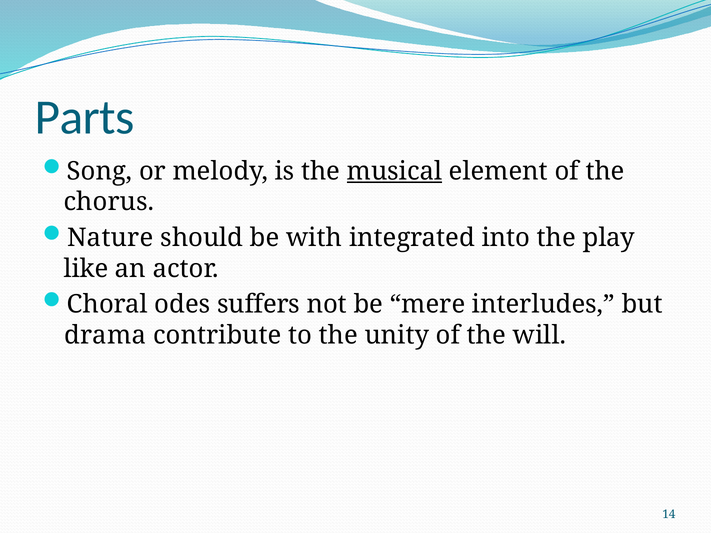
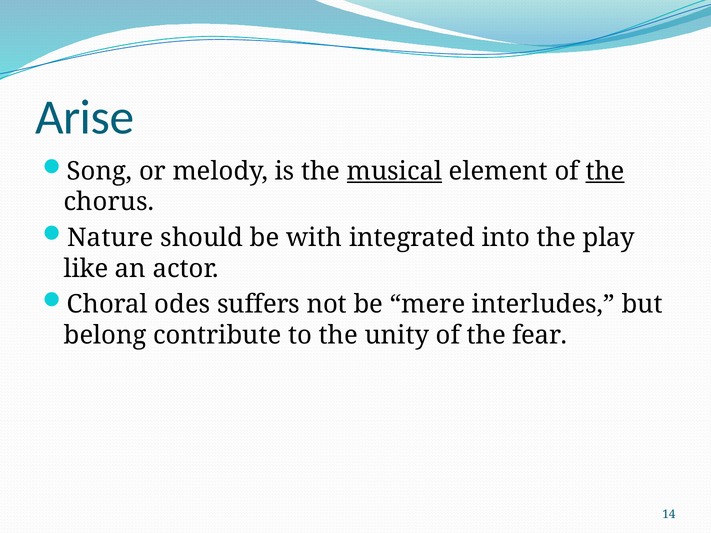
Parts: Parts -> Arise
the at (605, 171) underline: none -> present
drama: drama -> belong
will: will -> fear
